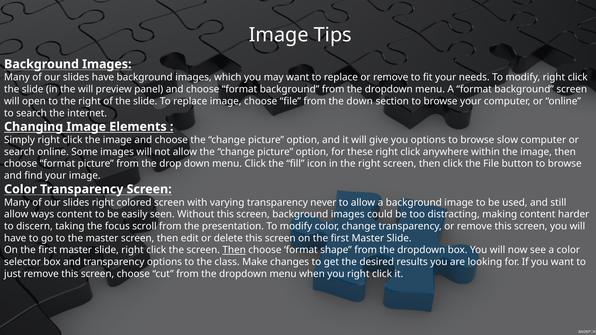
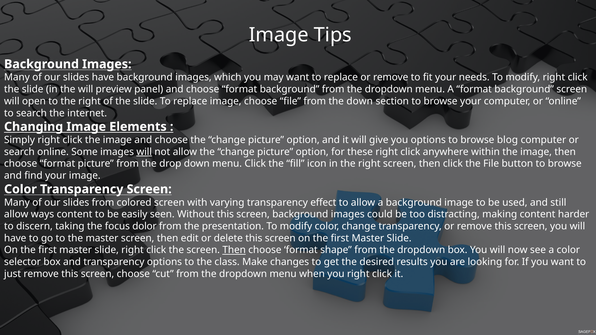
slow: slow -> blog
will at (144, 152) underline: none -> present
slides right: right -> from
never: never -> effect
scroll: scroll -> dolor
